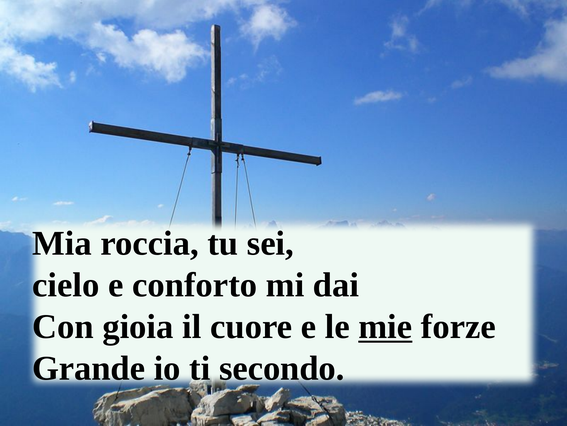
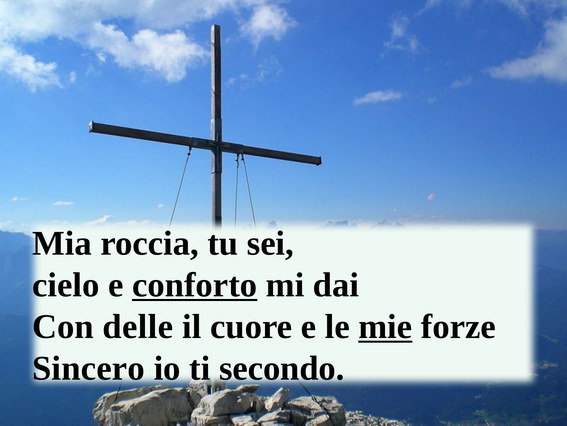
conforto underline: none -> present
gioia: gioia -> delle
Grande: Grande -> Sincero
